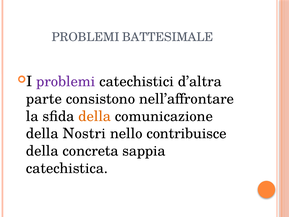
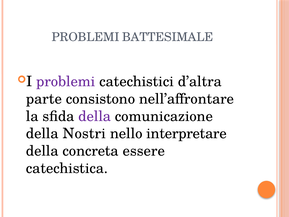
della at (95, 116) colour: orange -> purple
contribuisce: contribuisce -> interpretare
sappia: sappia -> essere
